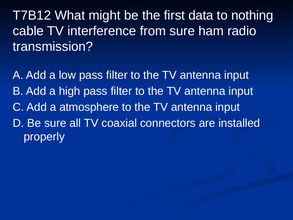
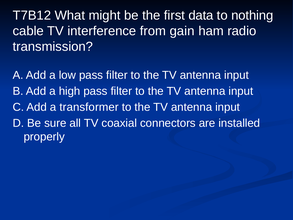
from sure: sure -> gain
atmosphere: atmosphere -> transformer
